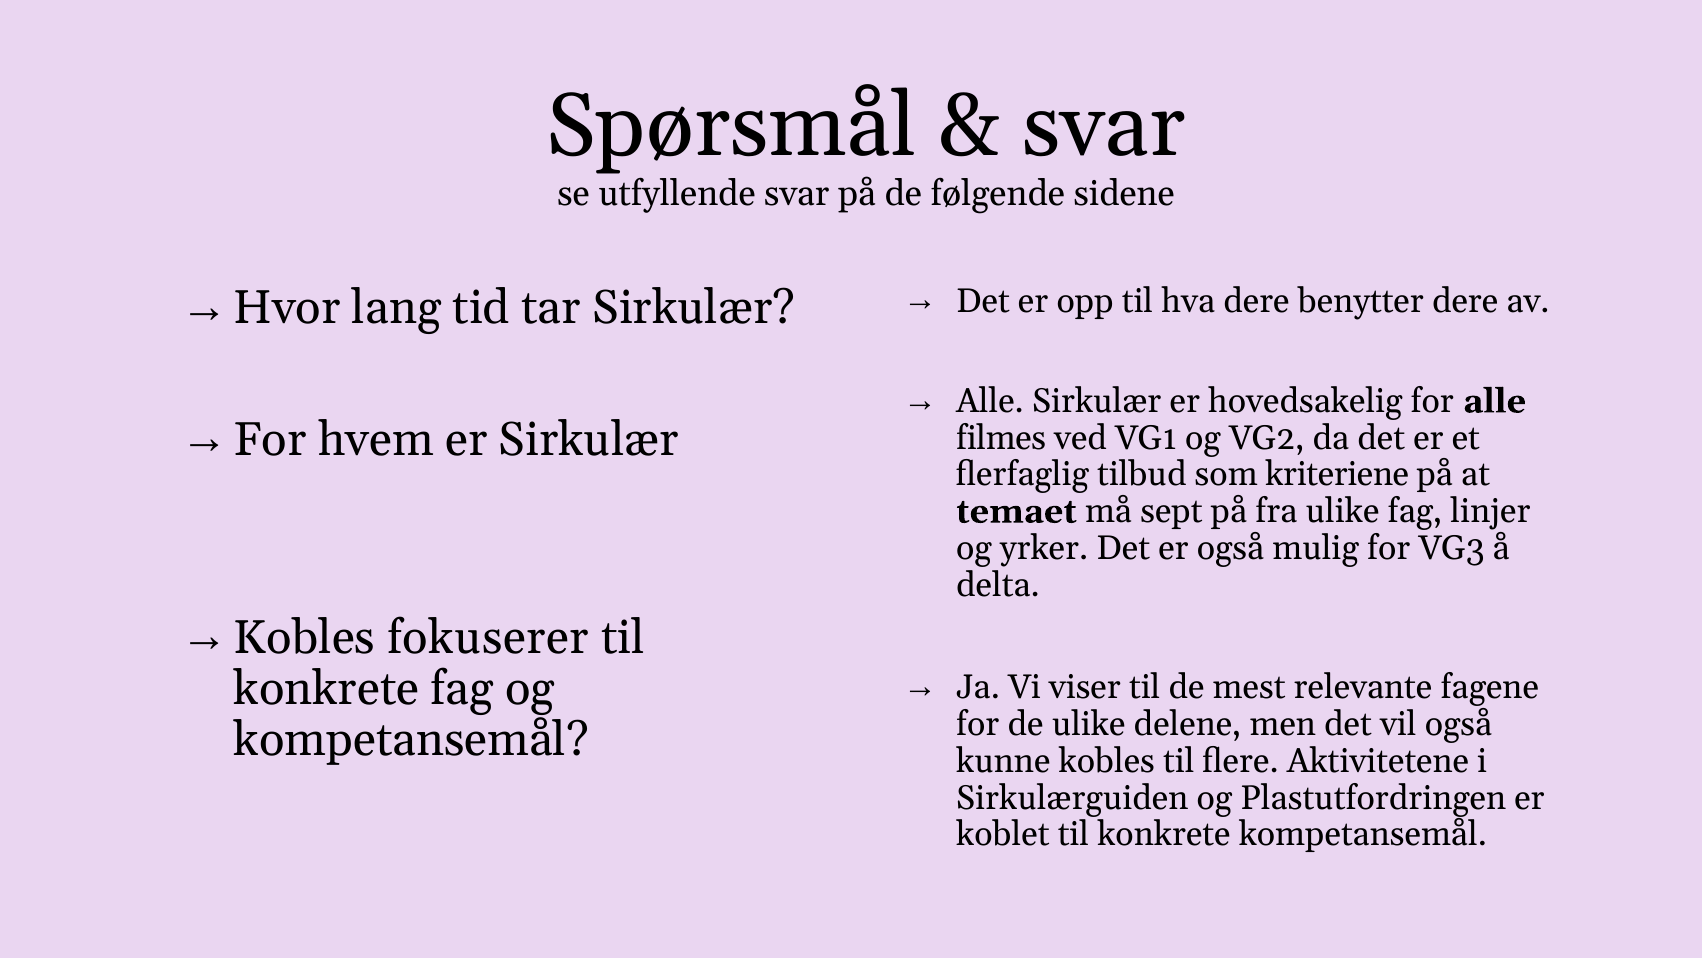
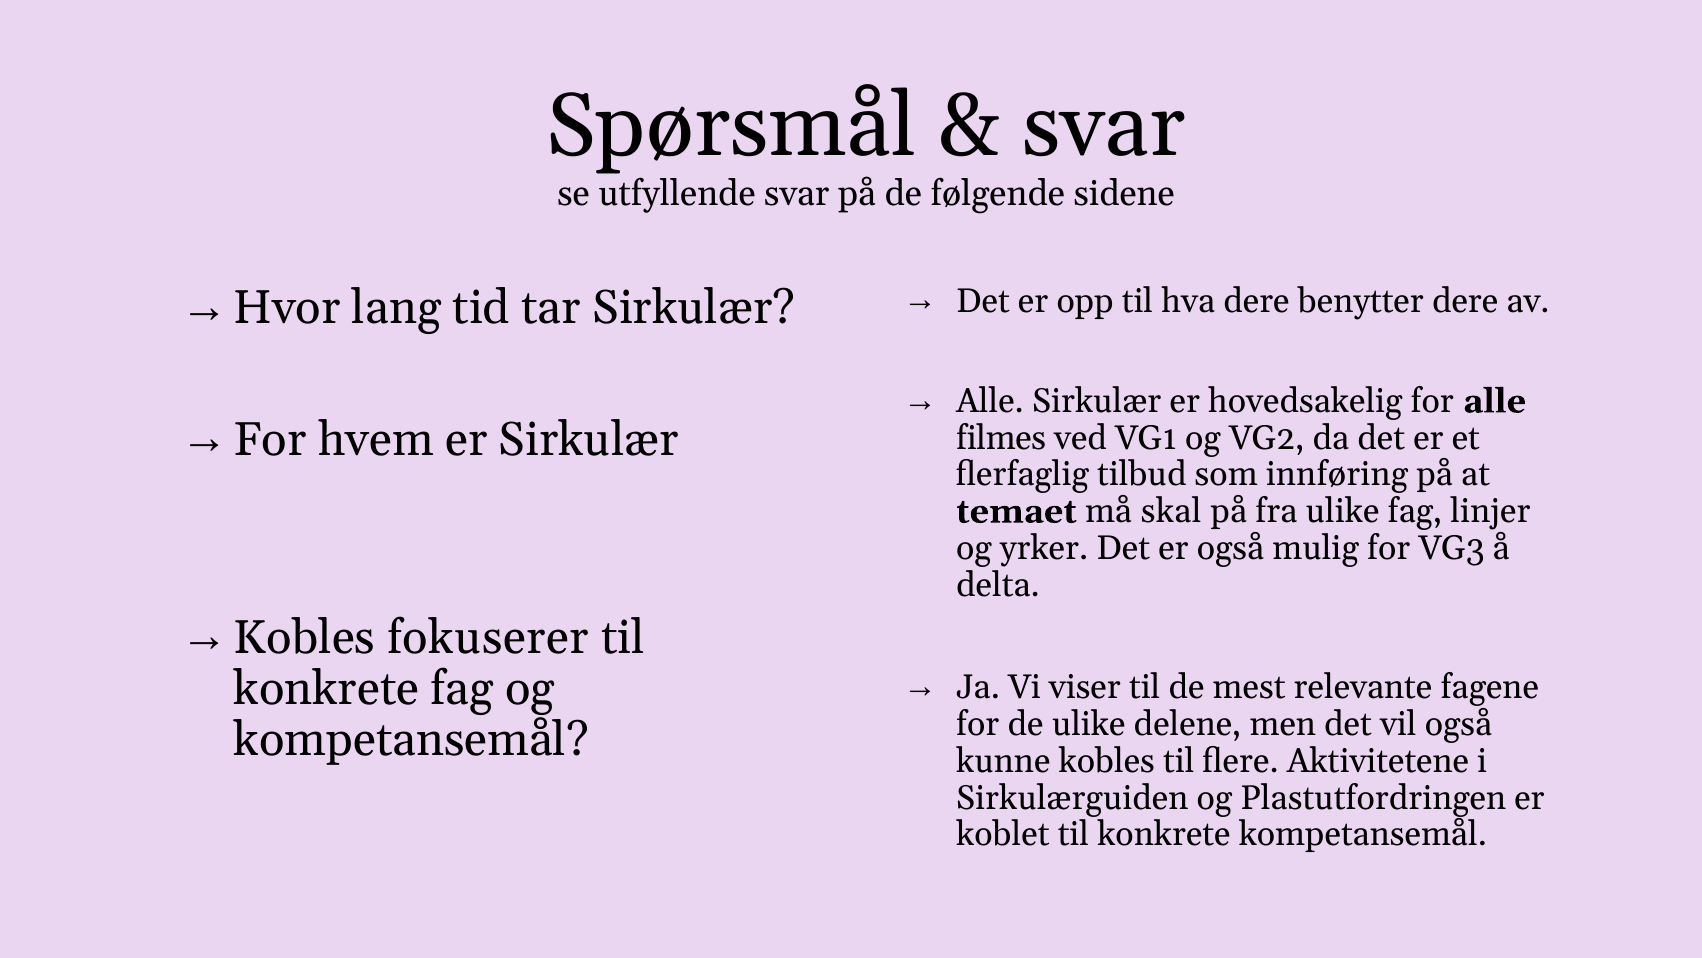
kriteriene: kriteriene -> innføring
sept: sept -> skal
